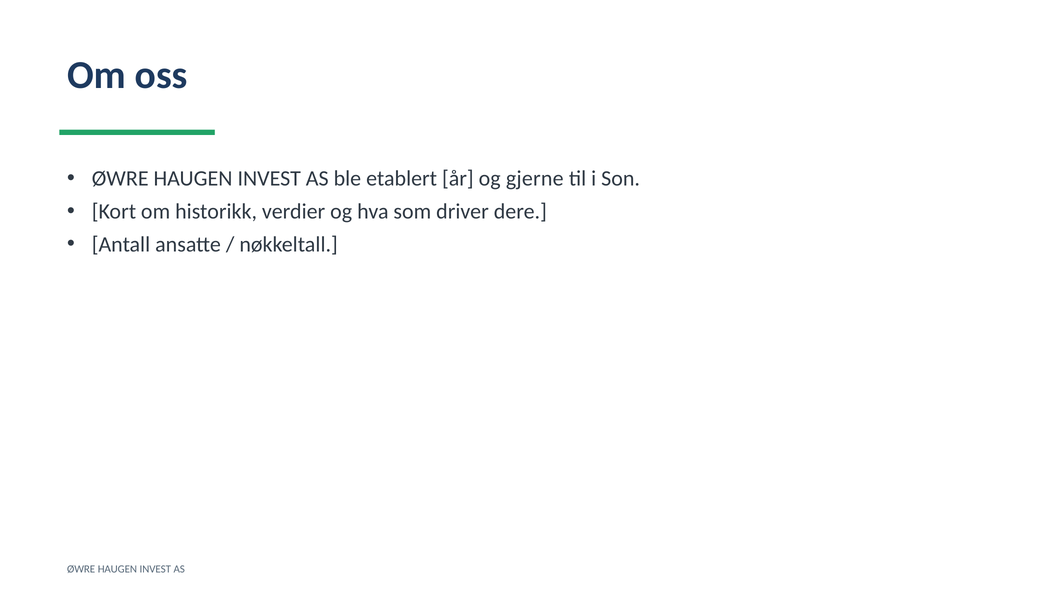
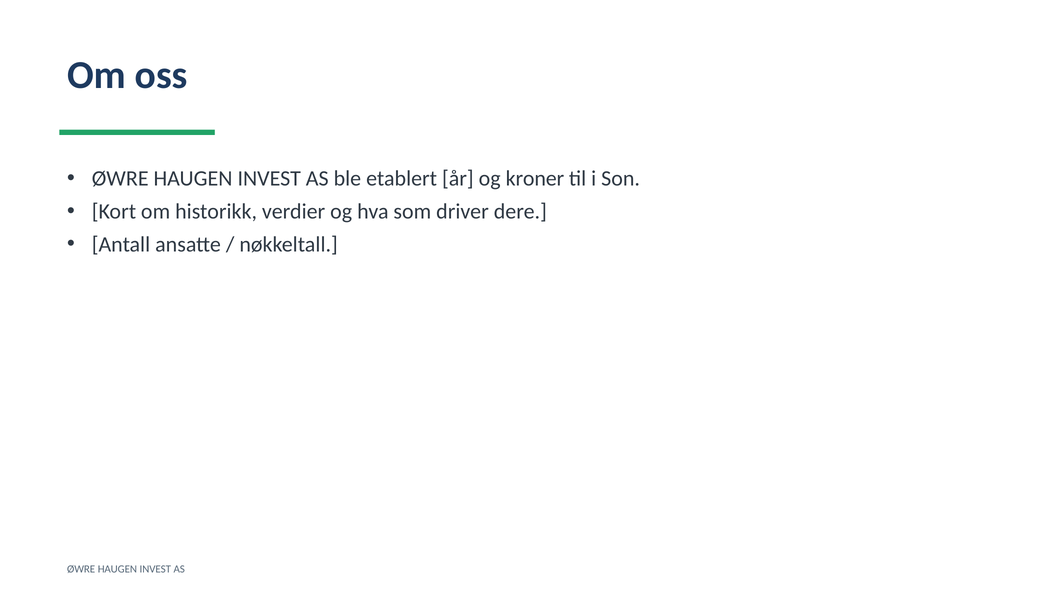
gjerne: gjerne -> kroner
